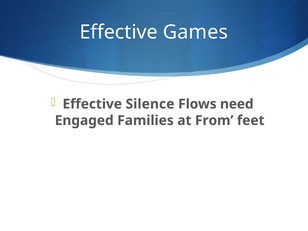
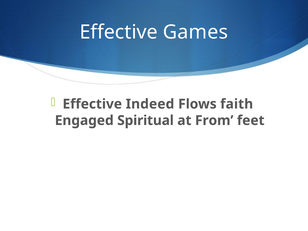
Silence: Silence -> Indeed
need: need -> faith
Families: Families -> Spiritual
